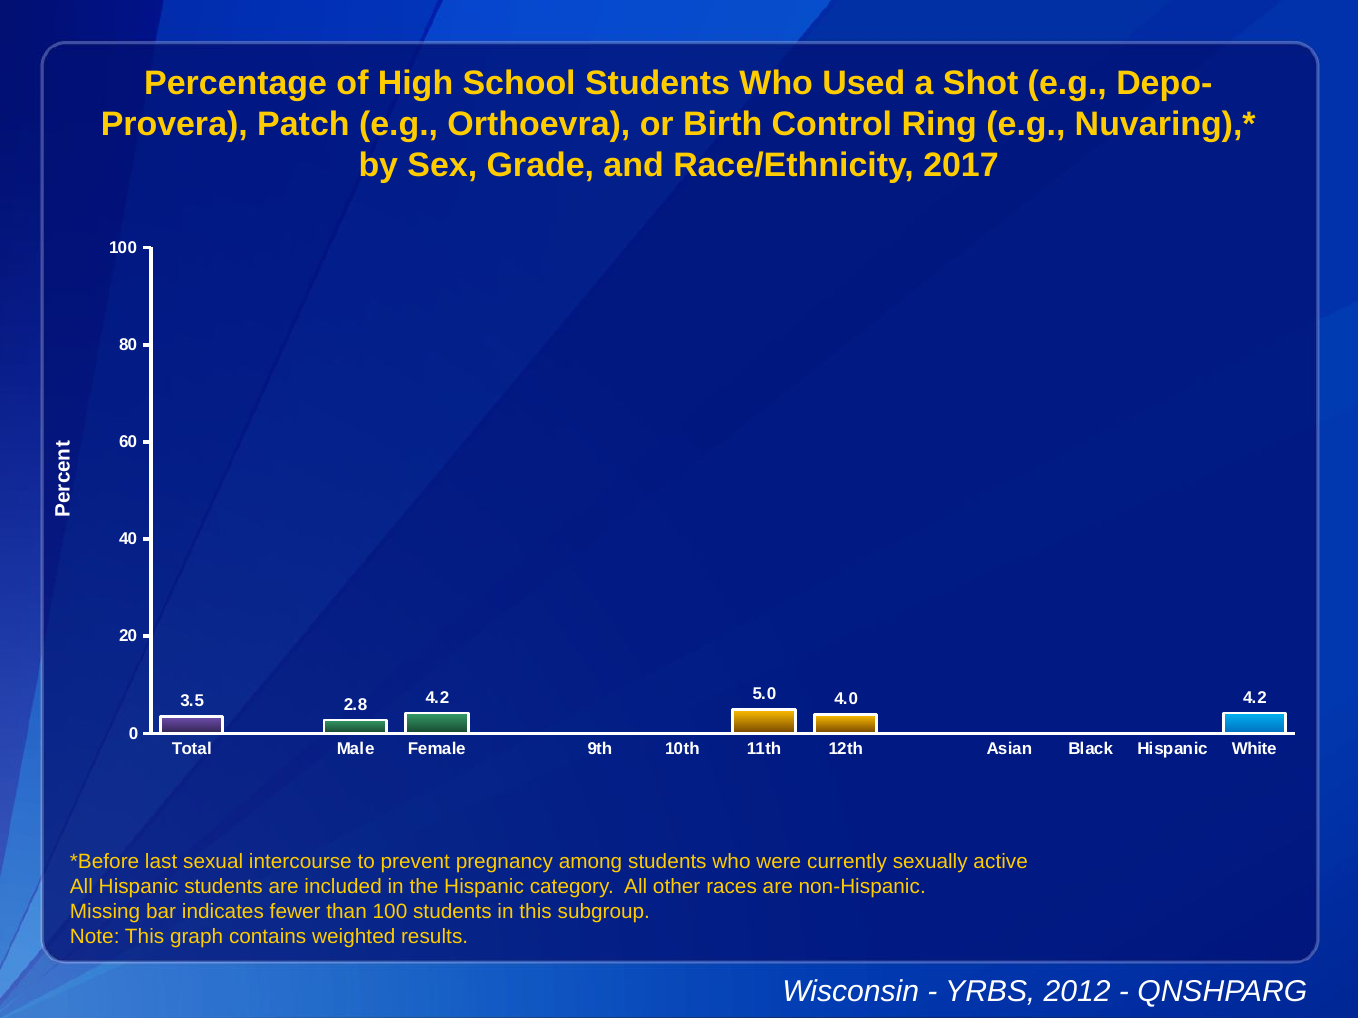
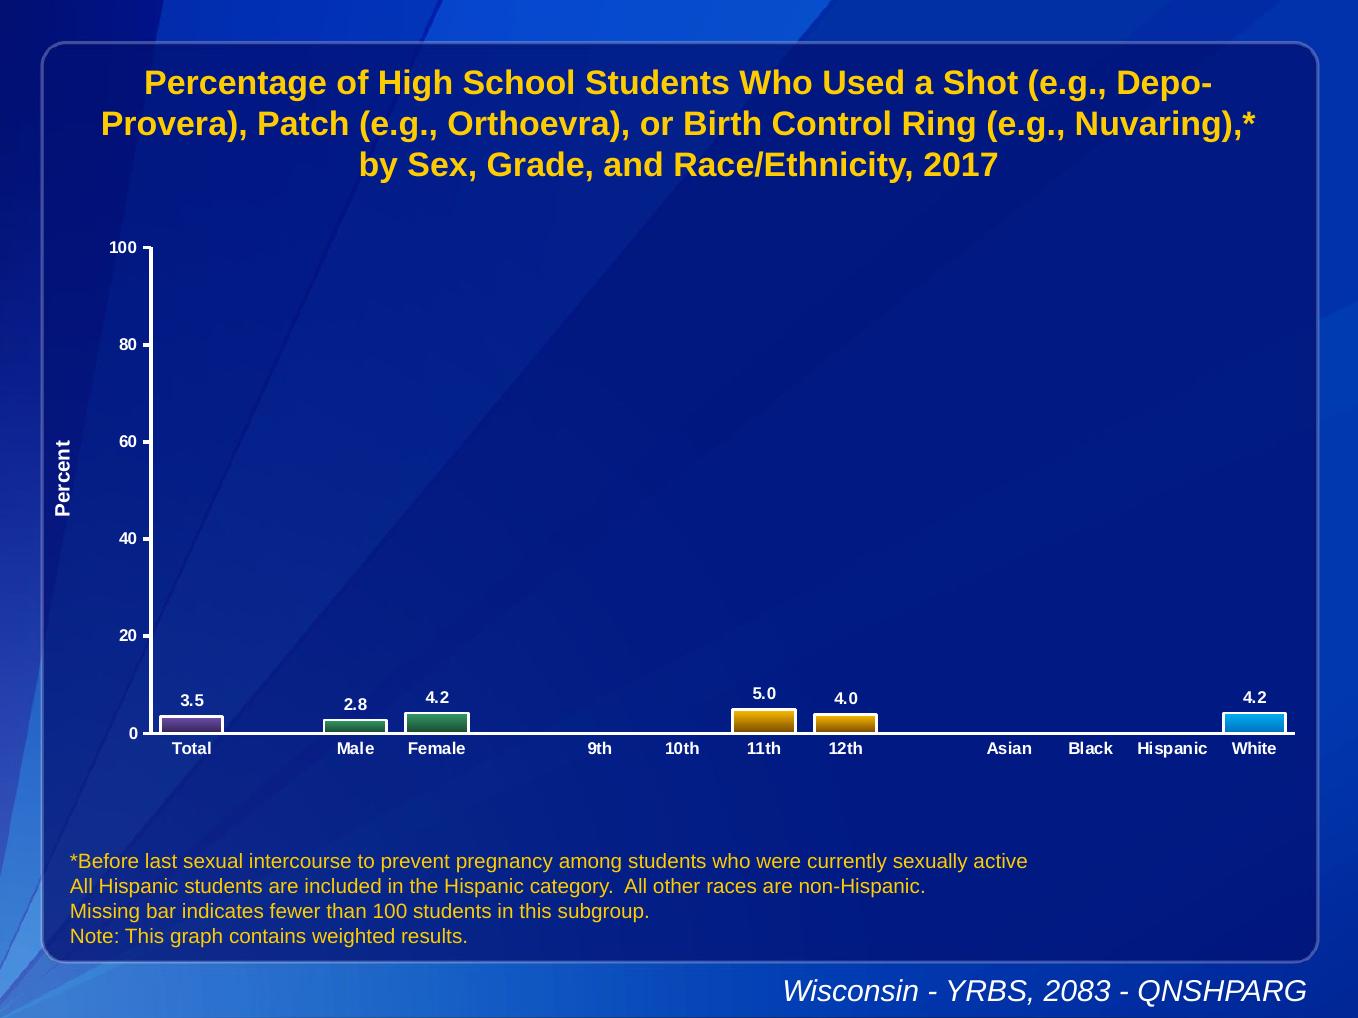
2012: 2012 -> 2083
